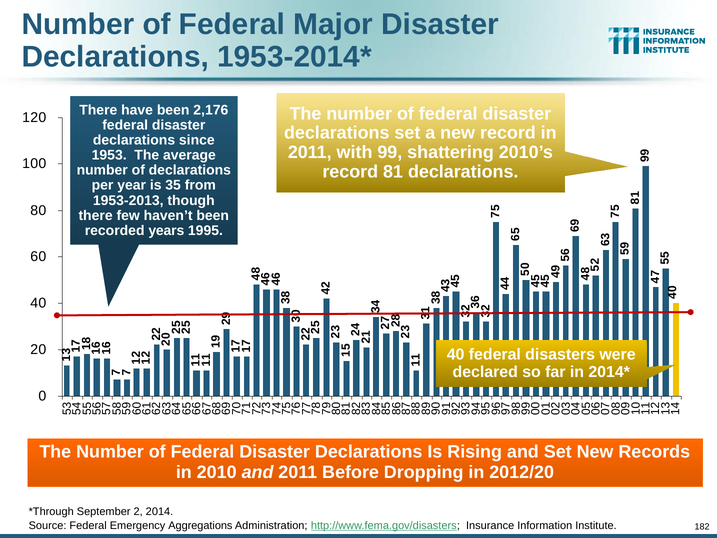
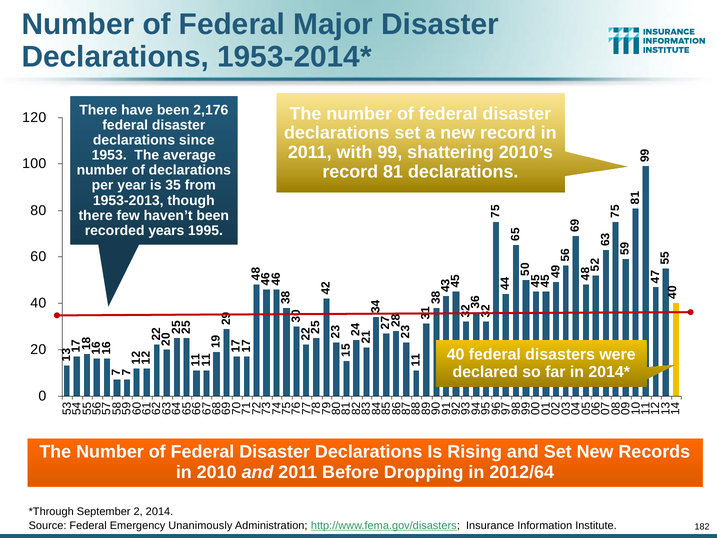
2012/20: 2012/20 -> 2012/64
Aggregations: Aggregations -> Unanimously
